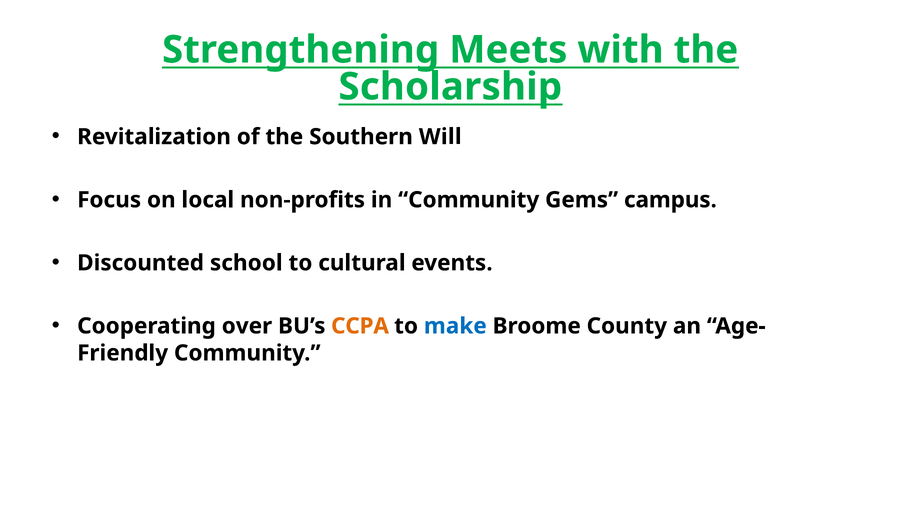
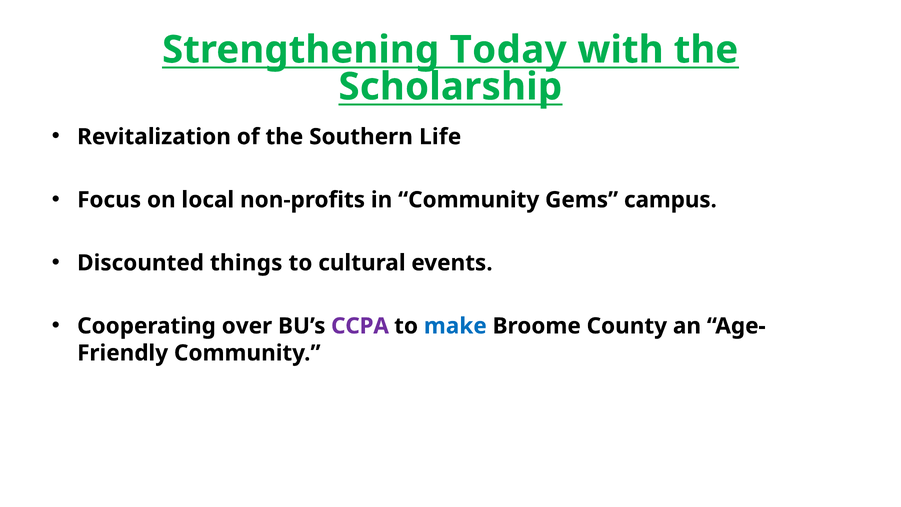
Meets: Meets -> Today
Will: Will -> Life
school: school -> things
CCPA colour: orange -> purple
